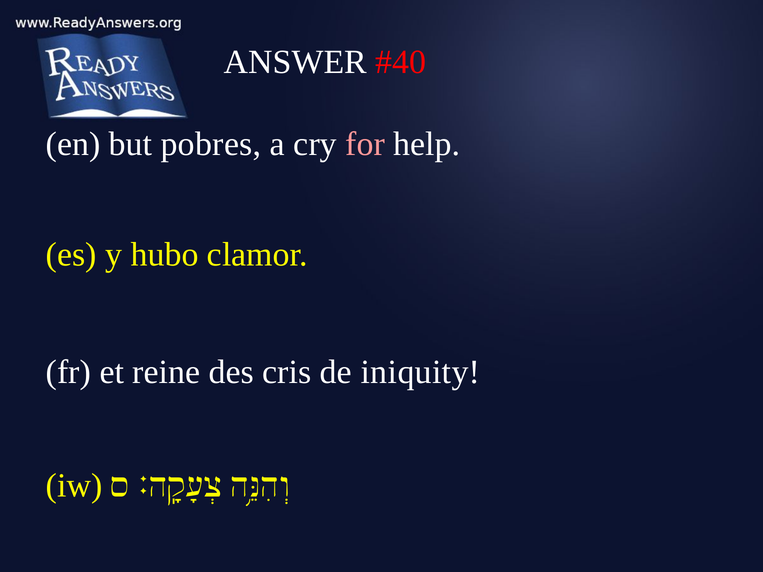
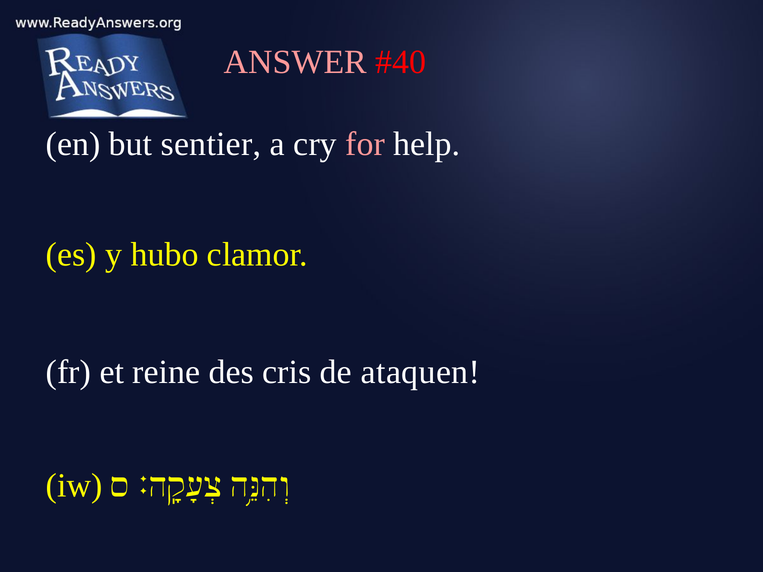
ANSWER colour: white -> pink
pobres: pobres -> sentier
iniquity: iniquity -> ataquen
